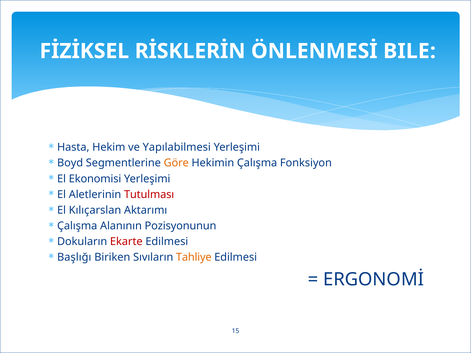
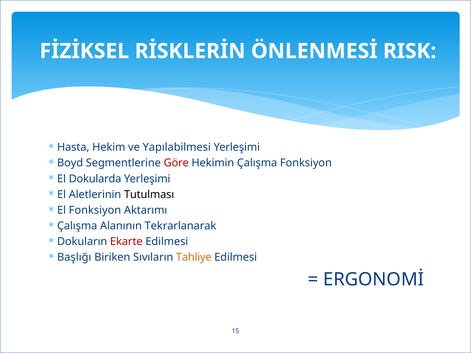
BILE: BILE -> RISK
Göre colour: orange -> red
Ekonomisi: Ekonomisi -> Dokularda
Tutulması colour: red -> black
El Kılıçarslan: Kılıçarslan -> Fonksiyon
Pozisyonunun: Pozisyonunun -> Tekrarlanarak
